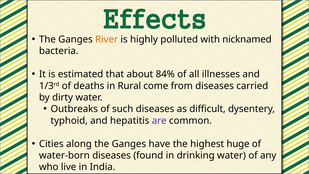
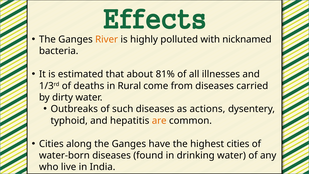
84%: 84% -> 81%
difficult: difficult -> actions
are colour: purple -> orange
highest huge: huge -> cities
